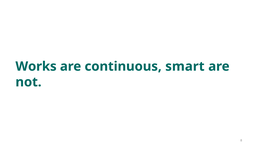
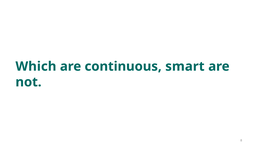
Works: Works -> Which
